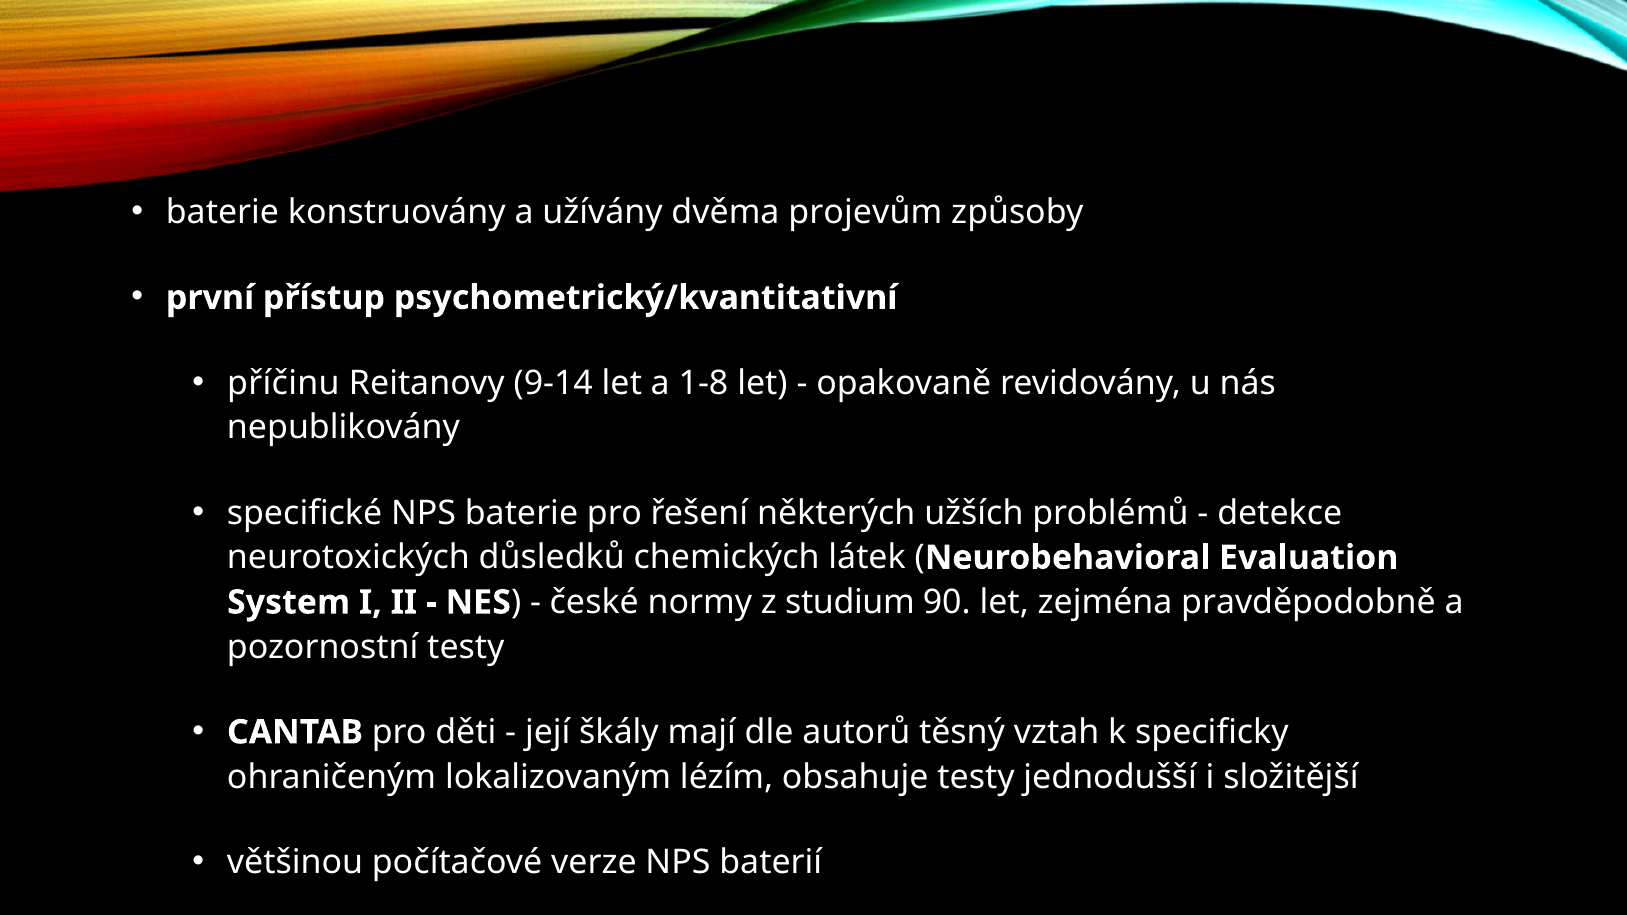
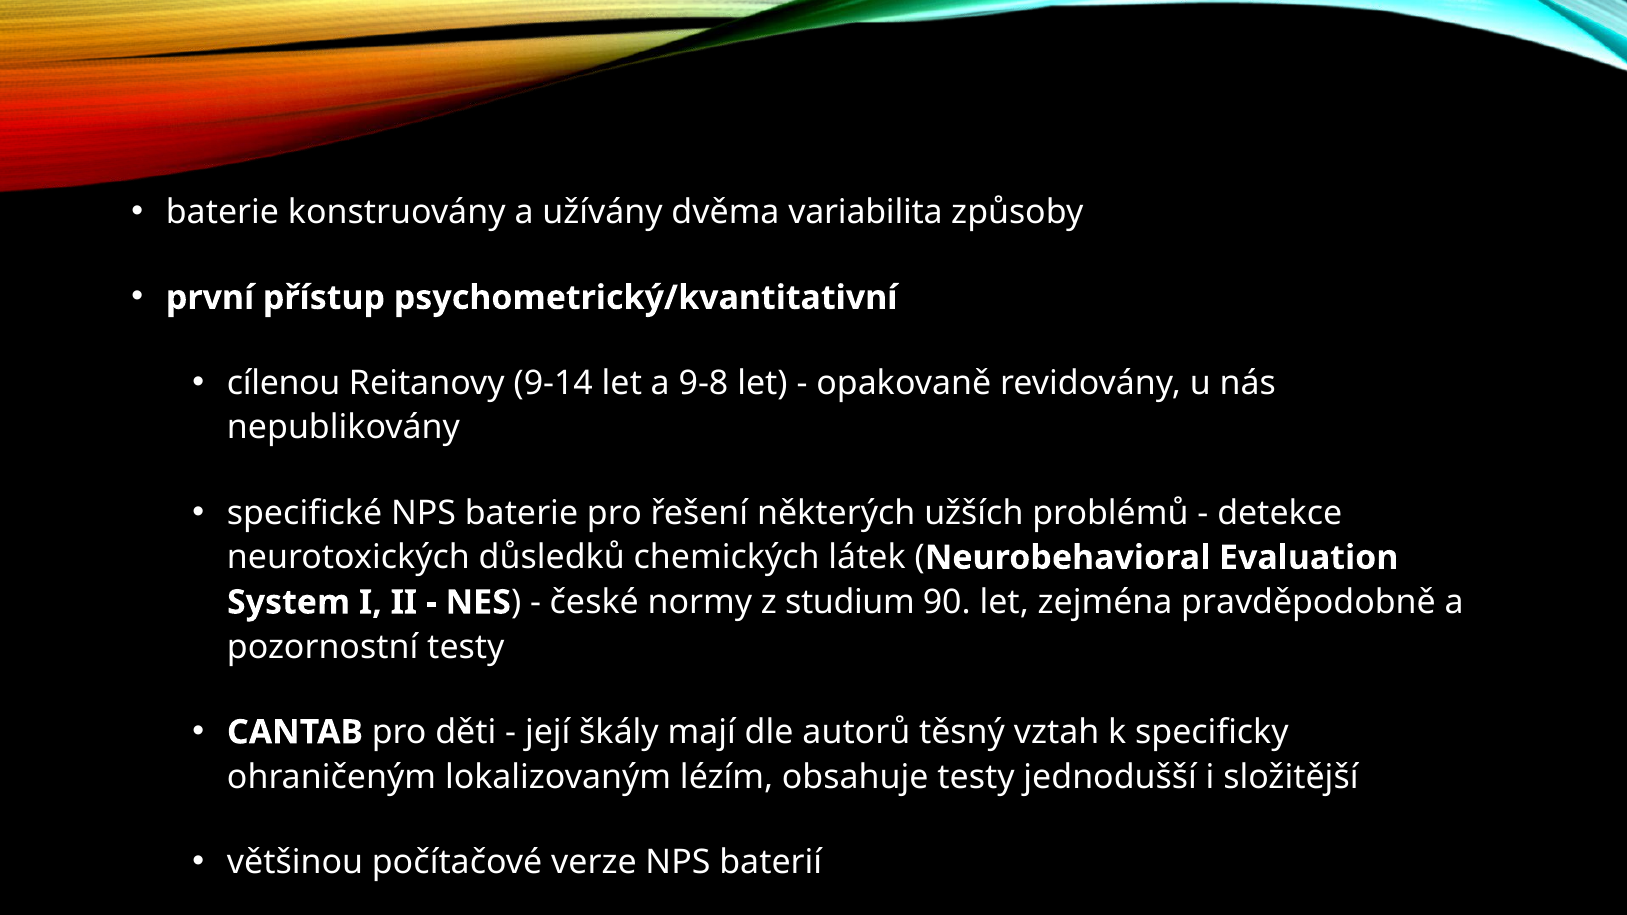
projevům: projevům -> variabilita
příčinu: příčinu -> cílenou
1-8: 1-8 -> 9-8
